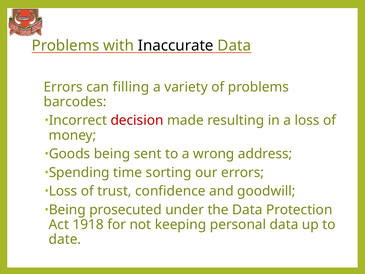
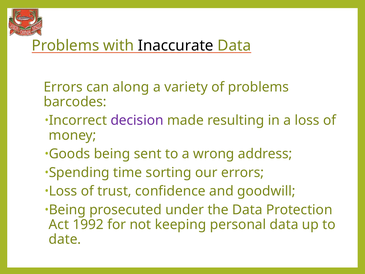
filling: filling -> along
decision colour: red -> purple
1918: 1918 -> 1992
